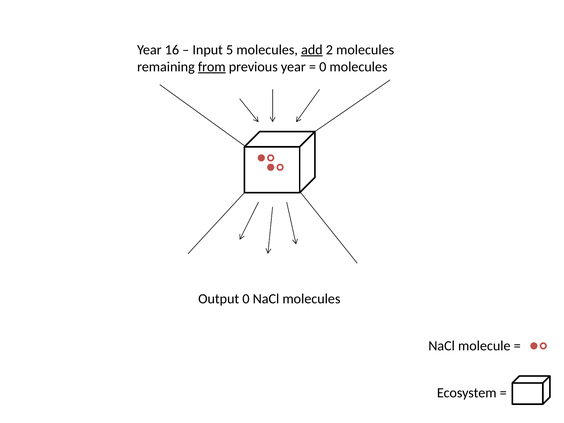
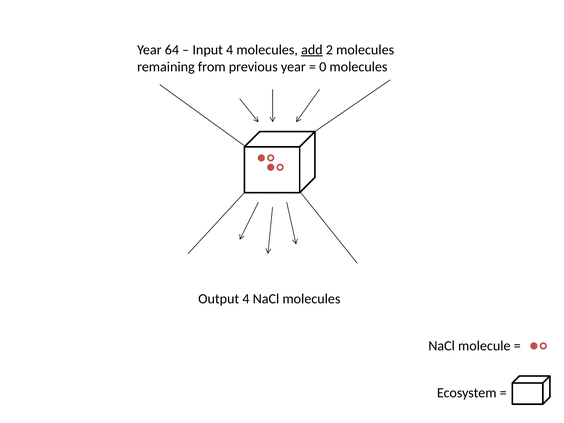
16: 16 -> 64
Input 5: 5 -> 4
from underline: present -> none
Output 0: 0 -> 4
